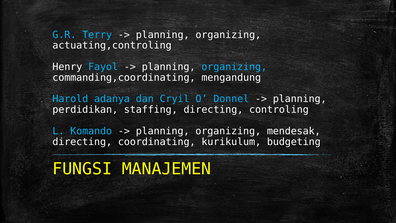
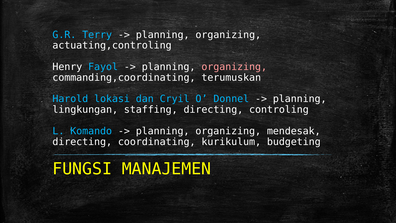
organizing at (234, 67) colour: light blue -> pink
mengandung: mengandung -> terumuskan
adanya: adanya -> lokasi
perdidikan: perdidikan -> lingkungan
